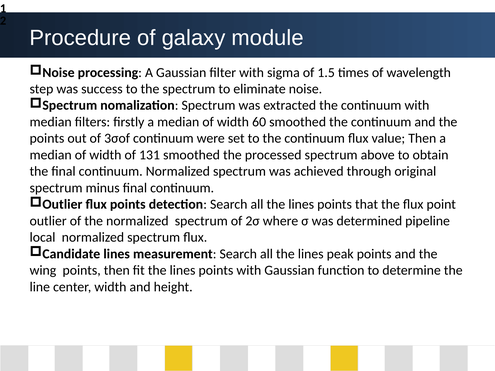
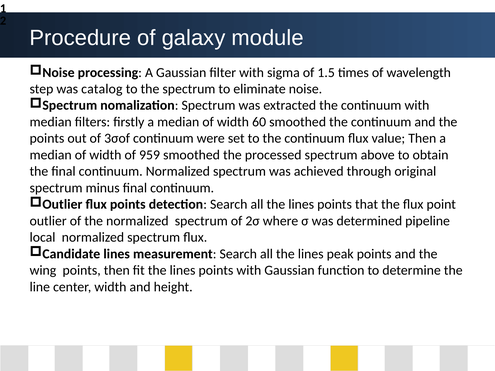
success: success -> catalog
131: 131 -> 959
